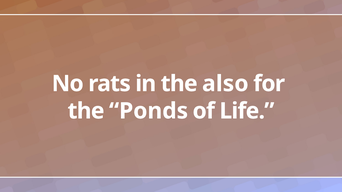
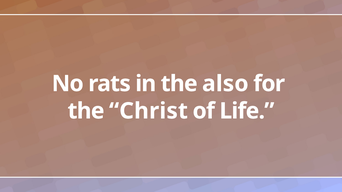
Ponds: Ponds -> Christ
